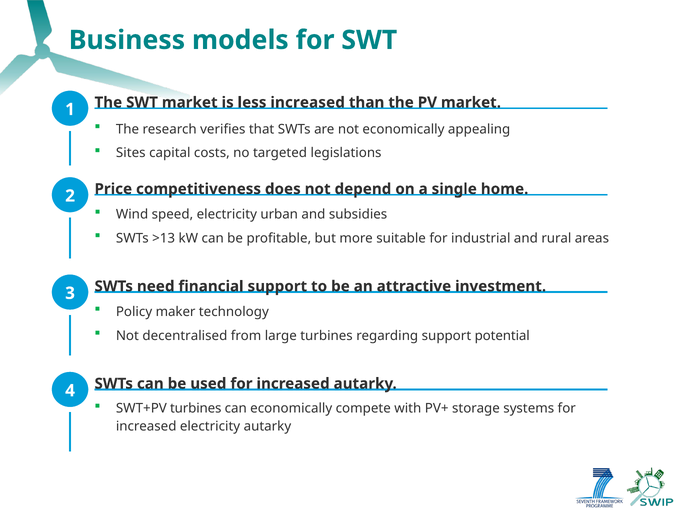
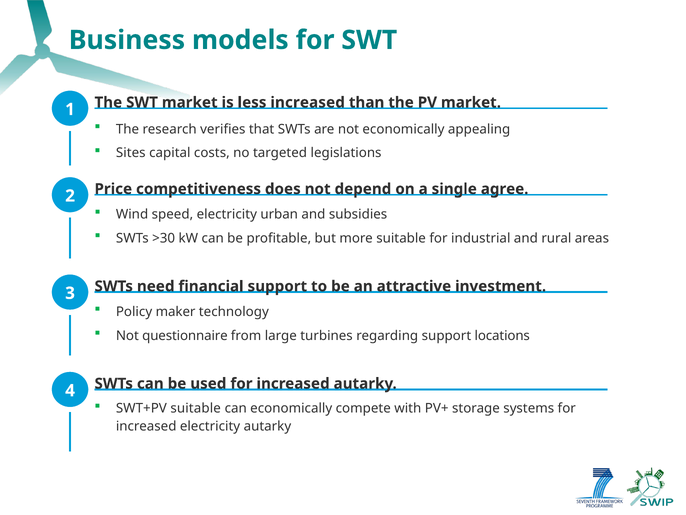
home: home -> agree
>13: >13 -> >30
decentralised: decentralised -> questionnaire
potential: potential -> locations
SWT+PV turbines: turbines -> suitable
